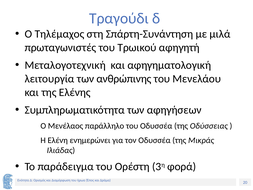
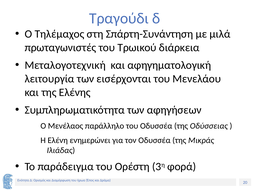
αφηγητή: αφηγητή -> διάρκεια
ανθρώπινης: ανθρώπινης -> εισέρχονται
